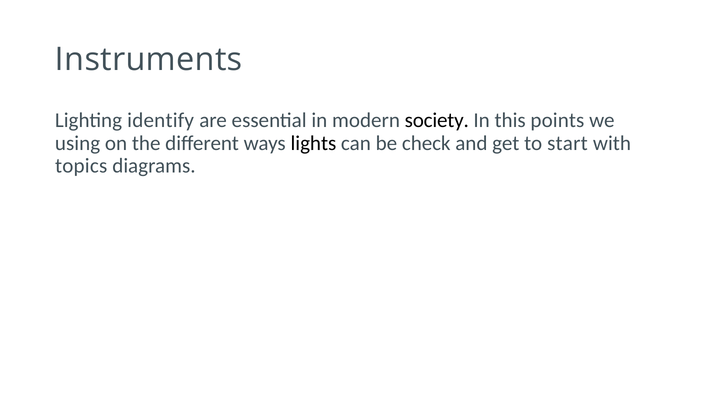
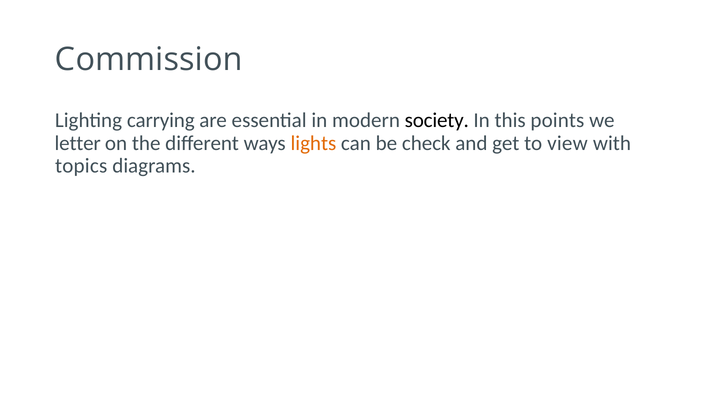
Instruments: Instruments -> Commission
identify: identify -> carrying
using: using -> letter
lights colour: black -> orange
start: start -> view
